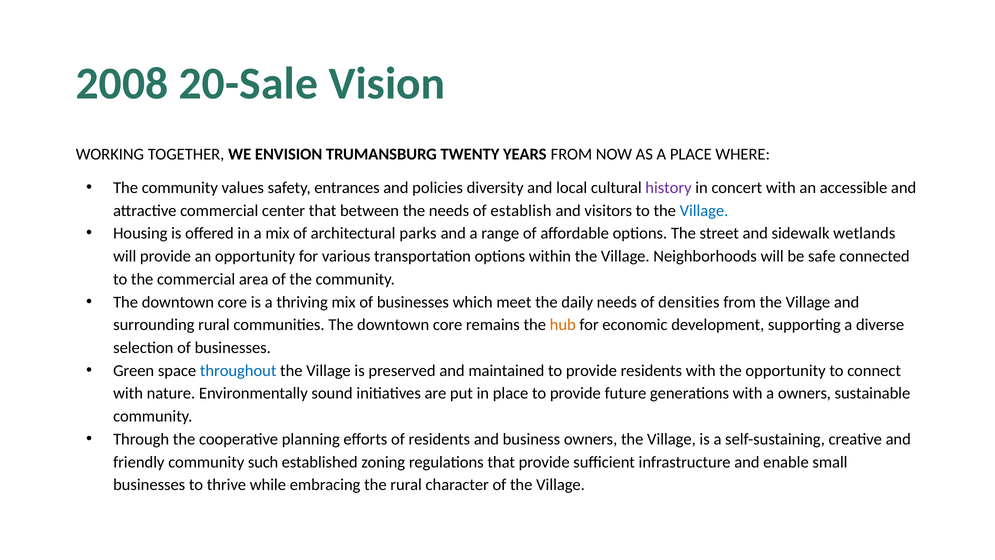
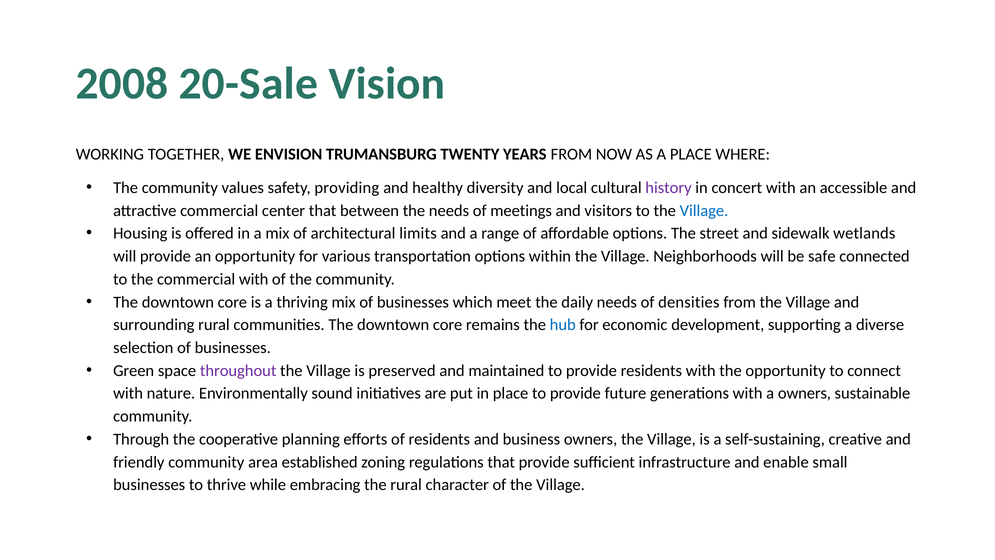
entrances: entrances -> providing
policies: policies -> healthy
establish: establish -> meetings
parks: parks -> limits
commercial area: area -> with
hub colour: orange -> blue
throughout colour: blue -> purple
such: such -> area
